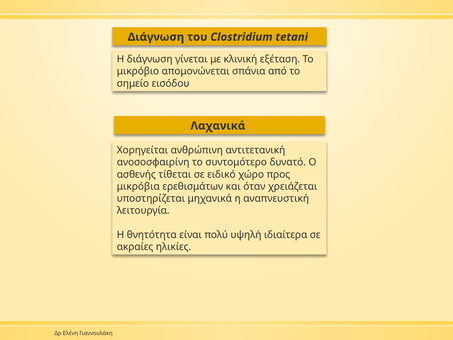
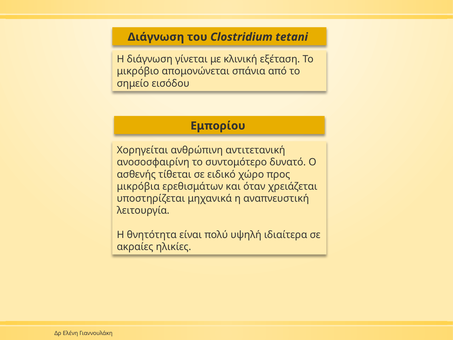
Λαχανικά: Λαχανικά -> Εμπορίου
